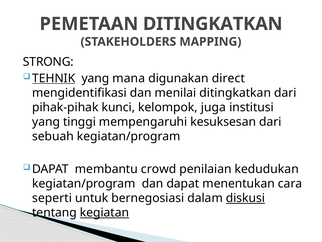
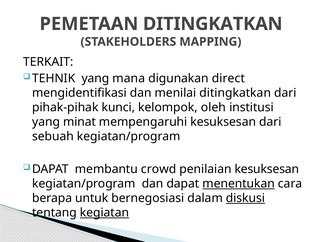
STRONG: STRONG -> TERKAIT
TEHNIK underline: present -> none
juga: juga -> oleh
tinggi: tinggi -> minat
penilaian kedudukan: kedudukan -> kesuksesan
menentukan underline: none -> present
seperti: seperti -> berapa
